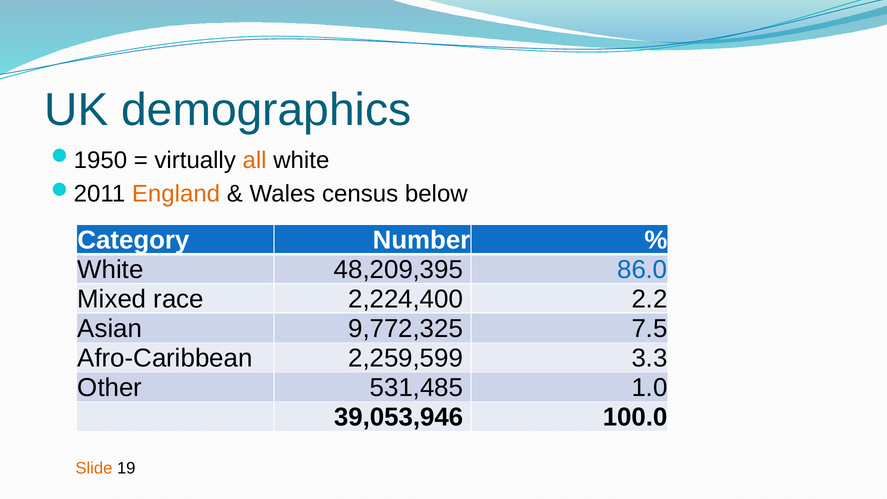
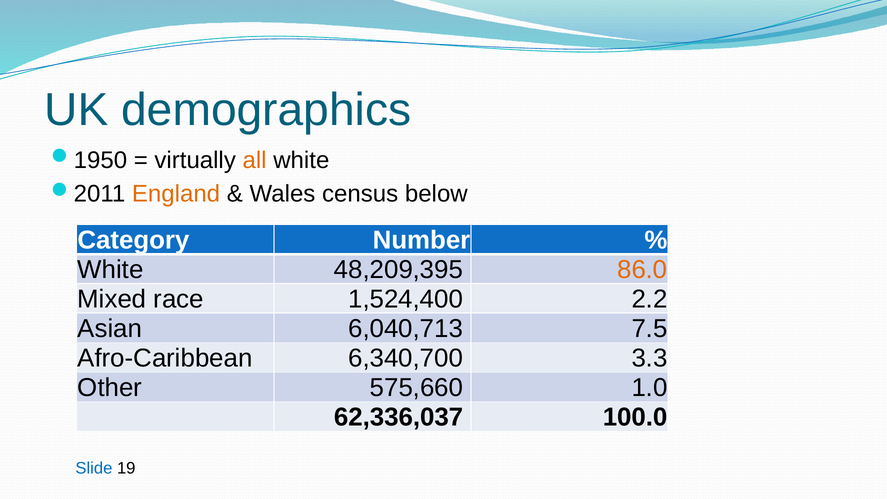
86.0 colour: blue -> orange
2,224,400: 2,224,400 -> 1,524,400
9,772,325: 9,772,325 -> 6,040,713
2,259,599: 2,259,599 -> 6,340,700
531,485: 531,485 -> 575,660
39,053,946: 39,053,946 -> 62,336,037
Slide colour: orange -> blue
